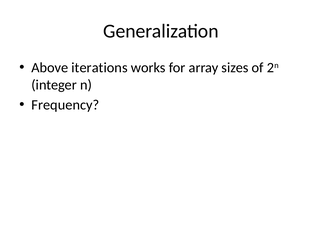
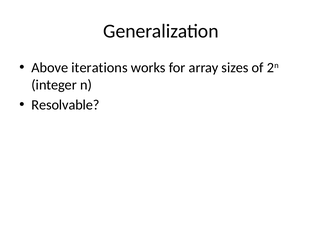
Frequency: Frequency -> Resolvable
